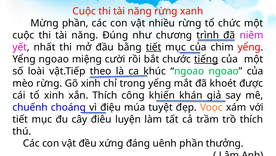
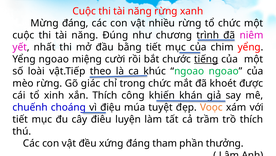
Mừng phần: phần -> đáng
tiết at (154, 47) underline: present -> none
Gõ xinh: xinh -> giác
trong yểng: yểng -> chức
uênh: uênh -> tham
